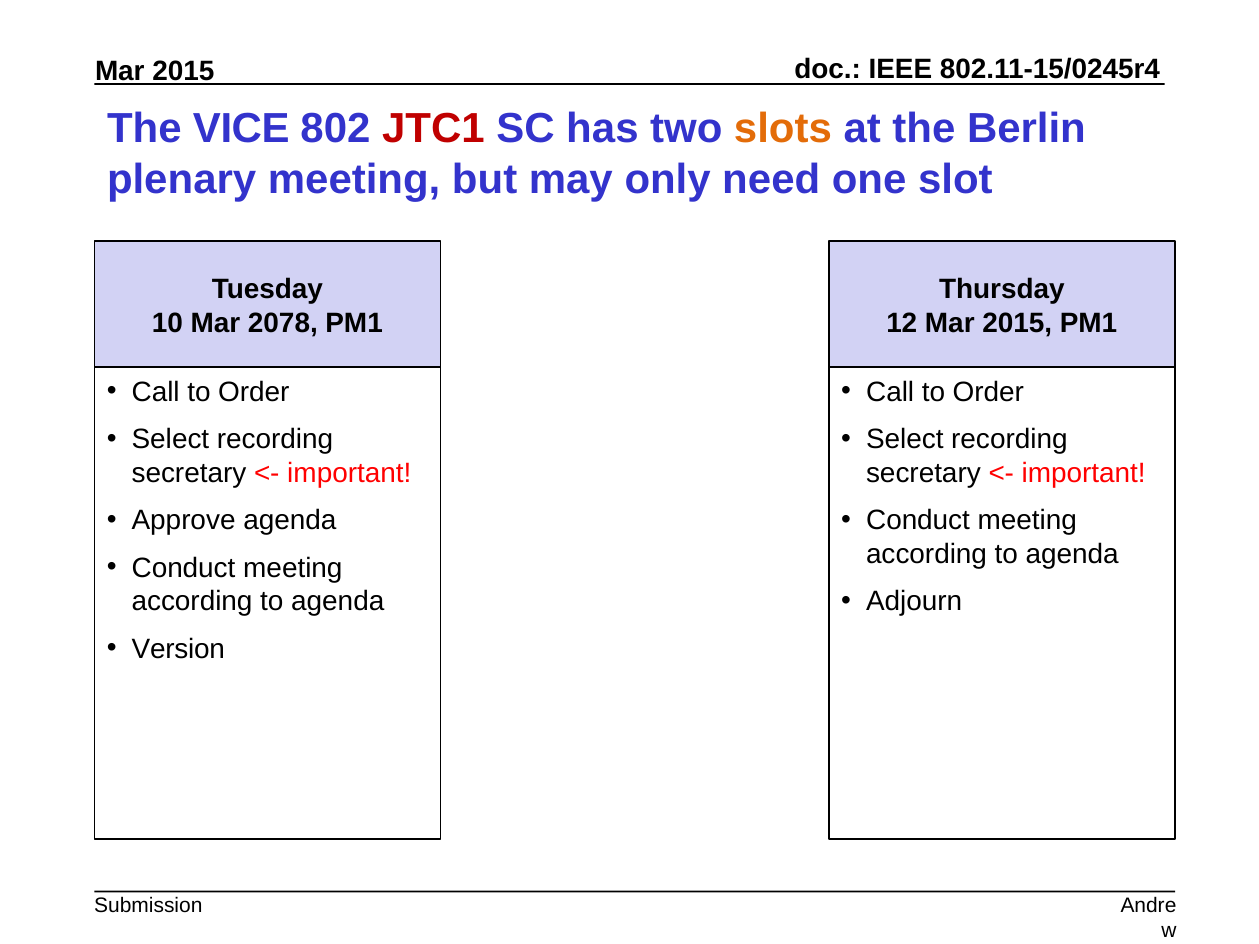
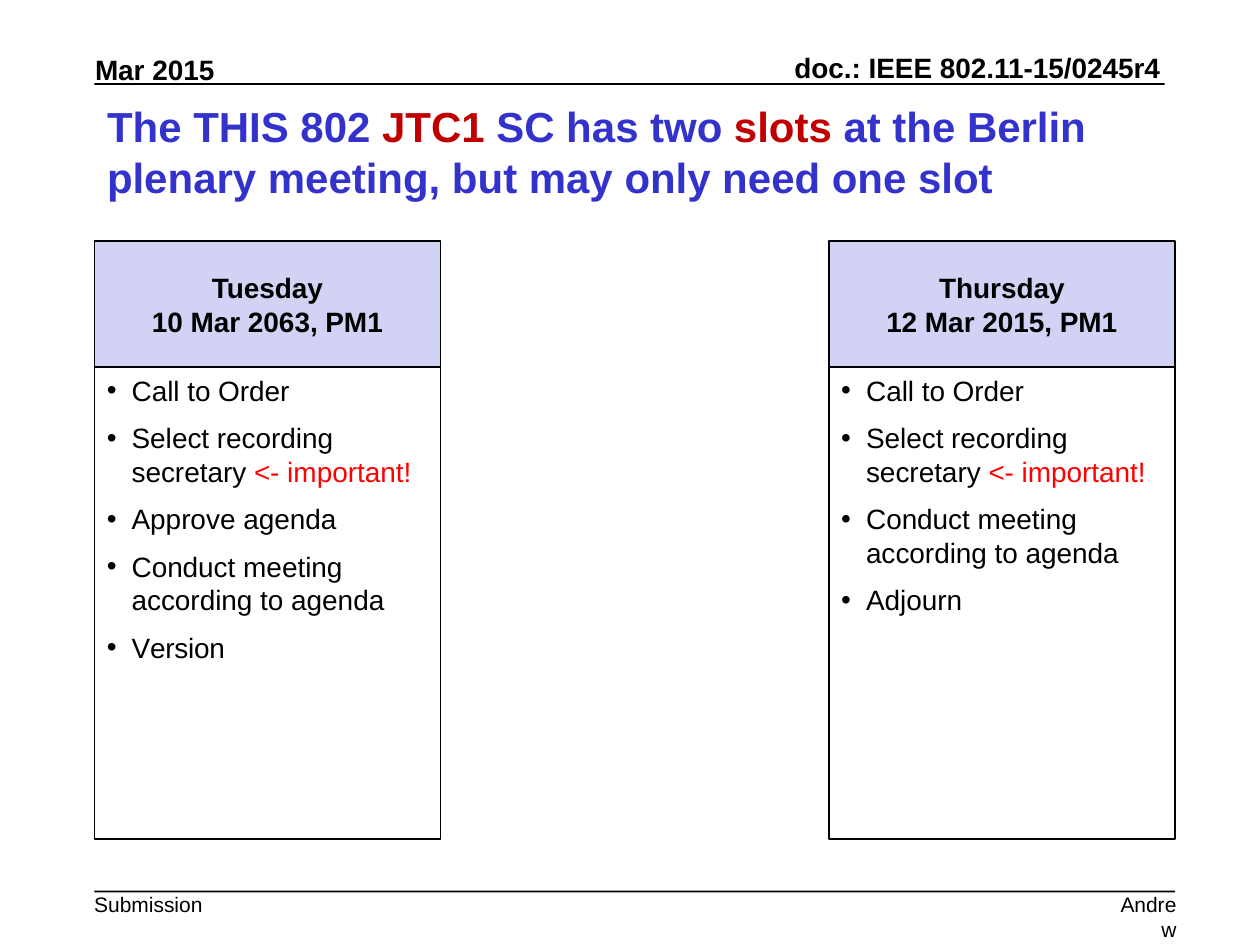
VICE: VICE -> THIS
slots colour: orange -> red
2078: 2078 -> 2063
